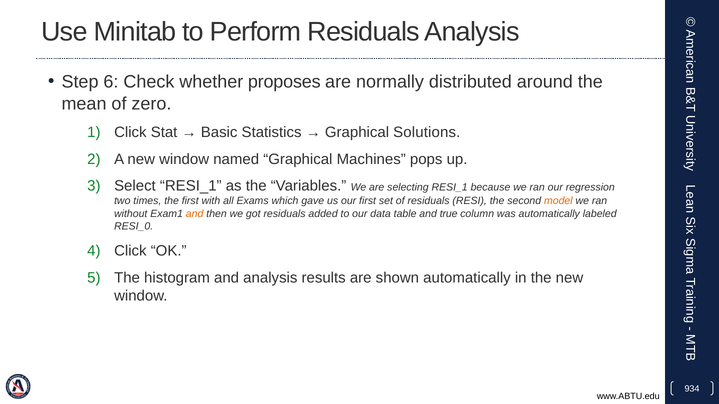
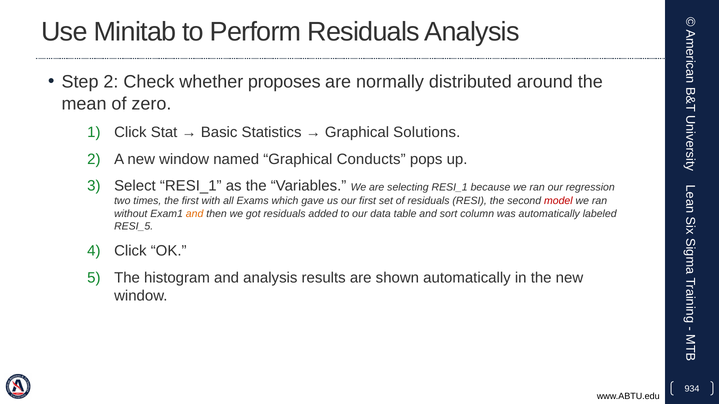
Step 6: 6 -> 2
Machines: Machines -> Conducts
model colour: orange -> red
true: true -> sort
RESI_0: RESI_0 -> RESI_5
